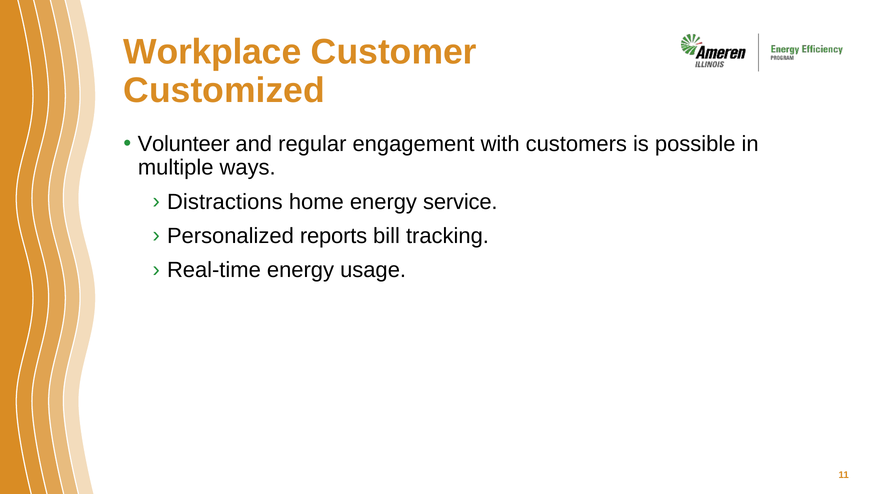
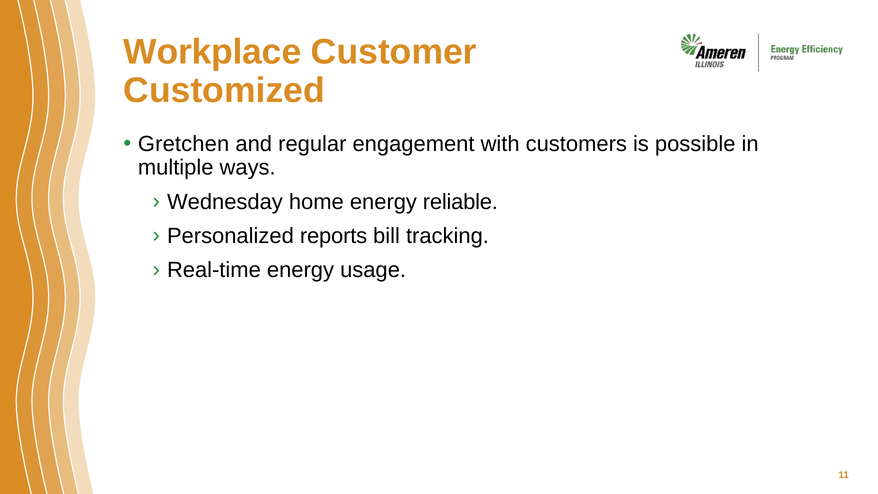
Volunteer: Volunteer -> Gretchen
Distractions: Distractions -> Wednesday
service: service -> reliable
